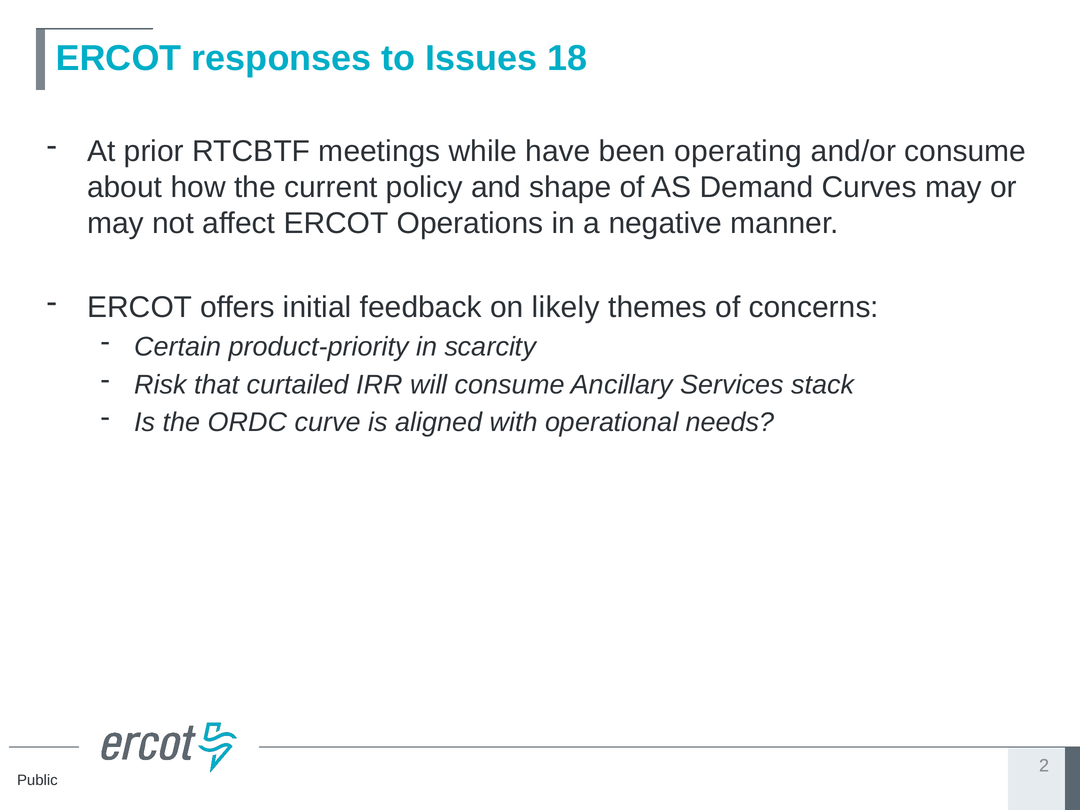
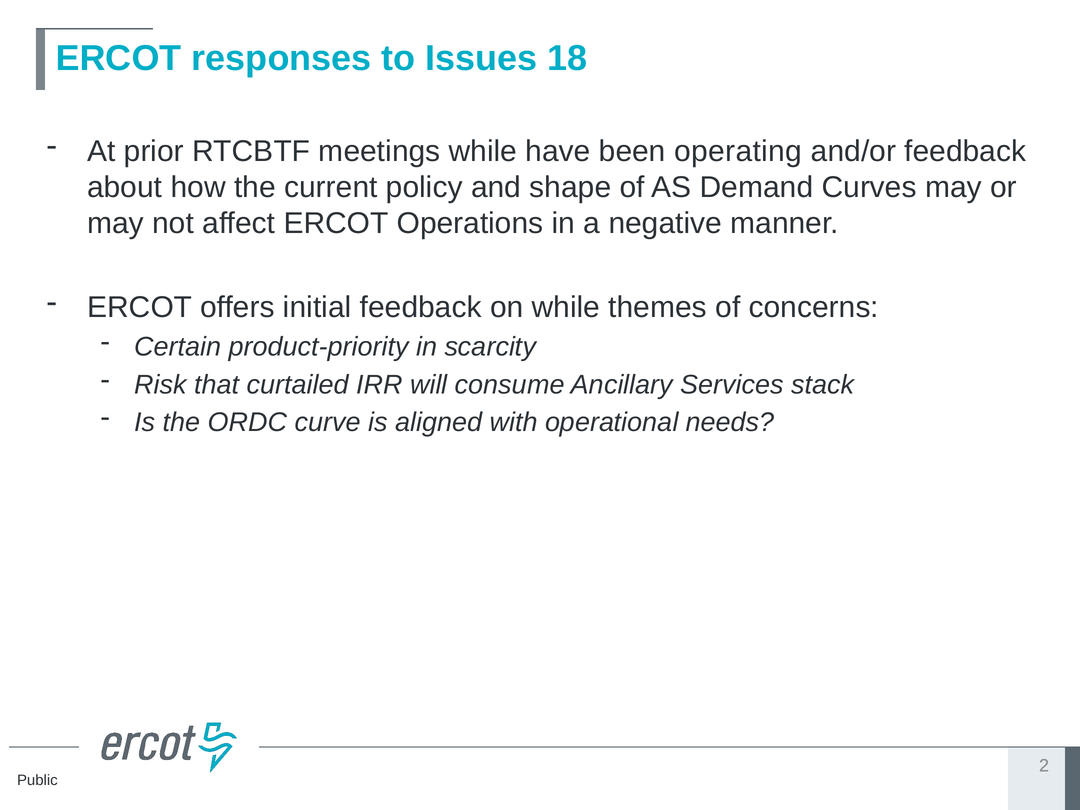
and/or consume: consume -> feedback
on likely: likely -> while
